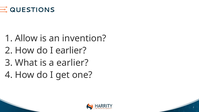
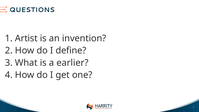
Allow: Allow -> Artist
I earlier: earlier -> define
